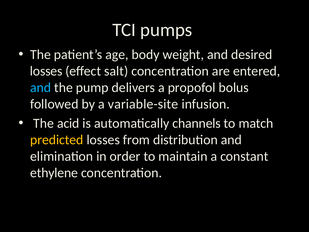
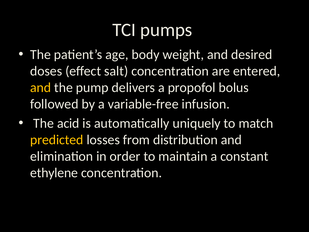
losses at (46, 71): losses -> doses
and at (41, 87) colour: light blue -> yellow
variable-site: variable-site -> variable-free
channels: channels -> uniquely
